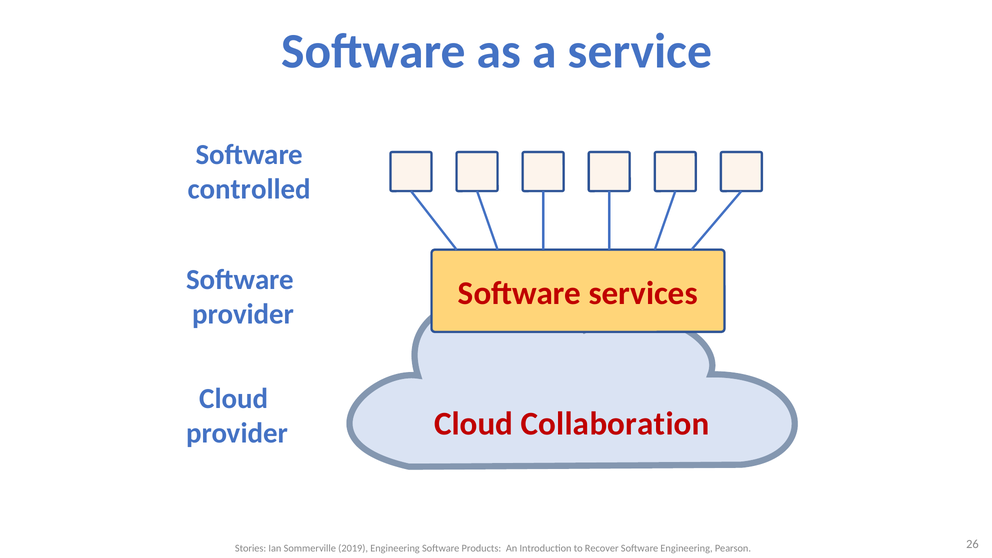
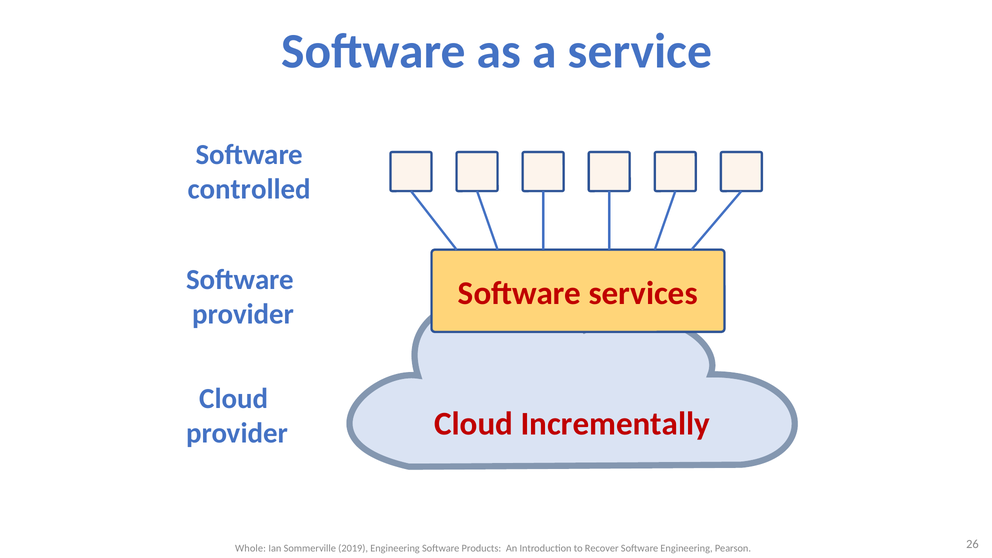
Collaboration: Collaboration -> Incrementally
Stories: Stories -> Whole
